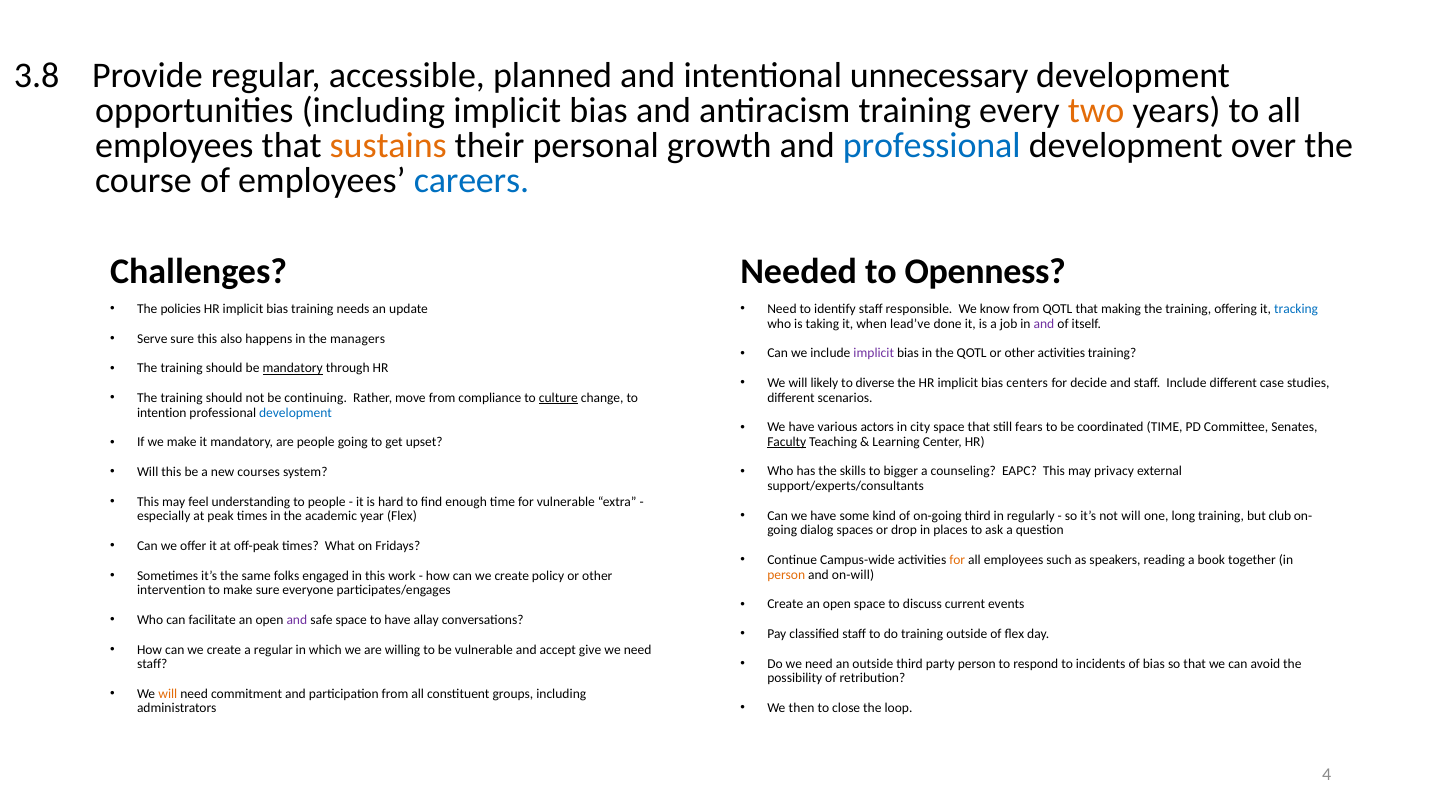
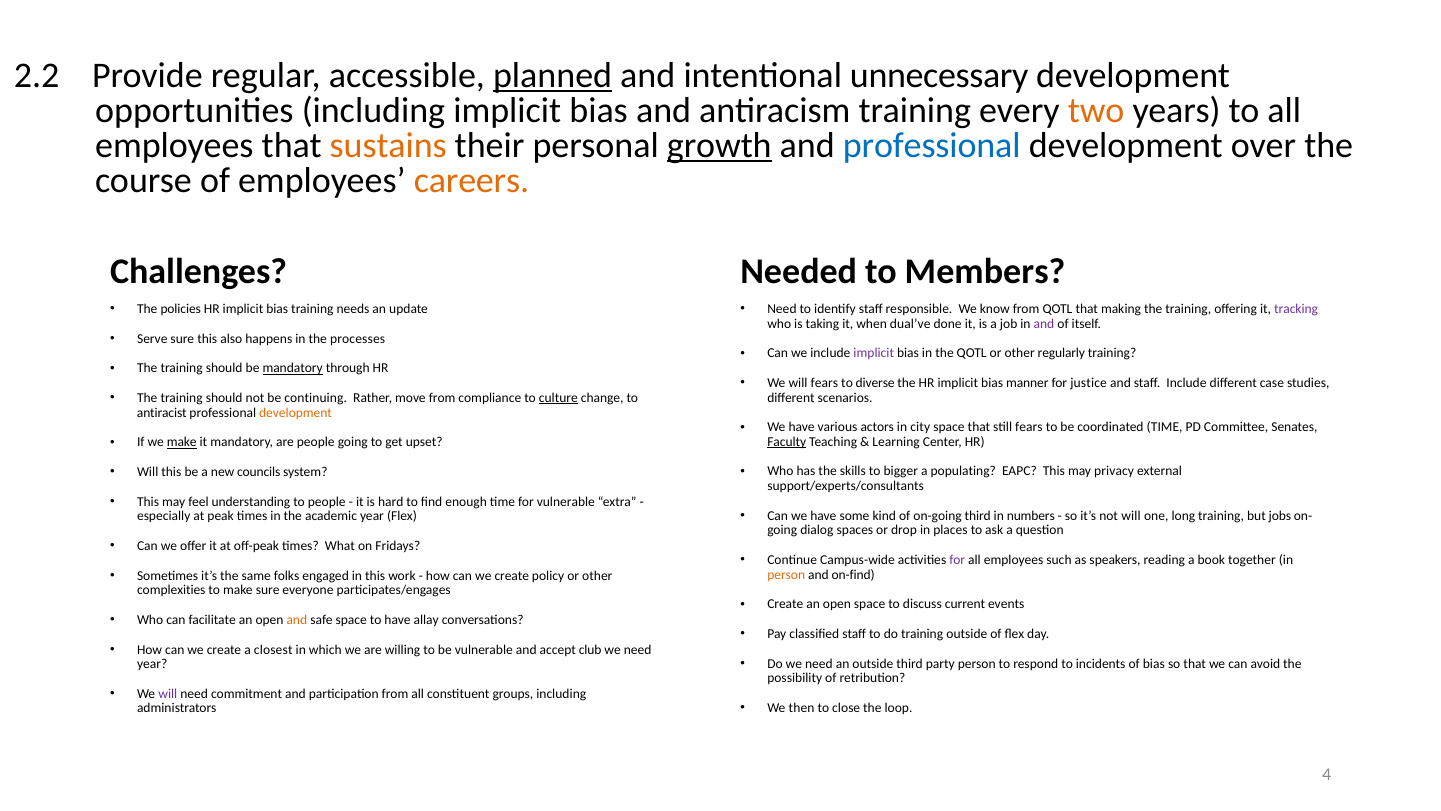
3.8: 3.8 -> 2.2
planned underline: none -> present
growth underline: none -> present
careers colour: blue -> orange
Openness: Openness -> Members
tracking colour: blue -> purple
lead’ve: lead’ve -> dual’ve
managers: managers -> processes
other activities: activities -> regularly
will likely: likely -> fears
centers: centers -> manner
decide: decide -> justice
intention: intention -> antiracist
development at (296, 412) colour: blue -> orange
make at (182, 442) underline: none -> present
counseling: counseling -> populating
courses: courses -> councils
regularly: regularly -> numbers
club: club -> jobs
for at (957, 560) colour: orange -> purple
on-will: on-will -> on-find
intervention: intervention -> complexities
and at (297, 620) colour: purple -> orange
a regular: regular -> closest
give: give -> club
staff at (152, 664): staff -> year
will at (168, 694) colour: orange -> purple
